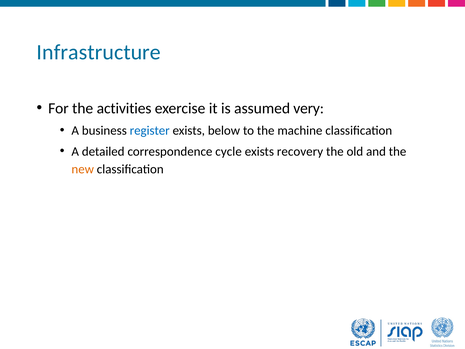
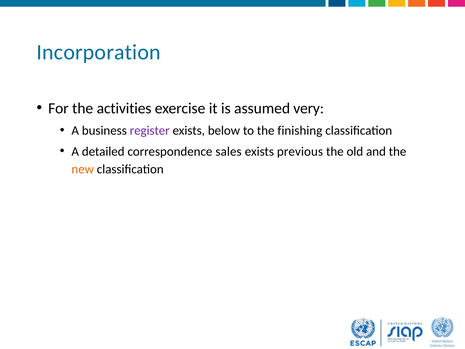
Infrastructure: Infrastructure -> Incorporation
register colour: blue -> purple
machine: machine -> finishing
cycle: cycle -> sales
recovery: recovery -> previous
